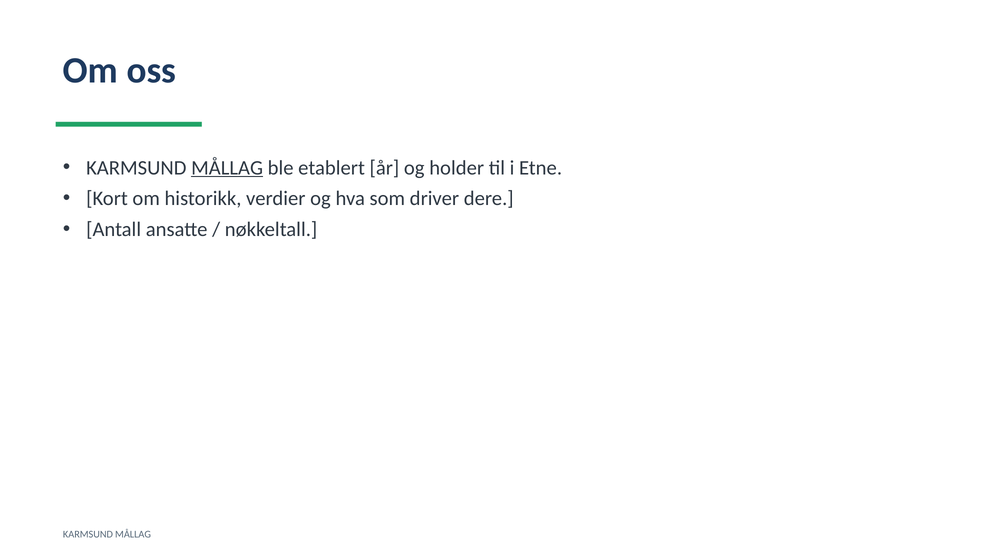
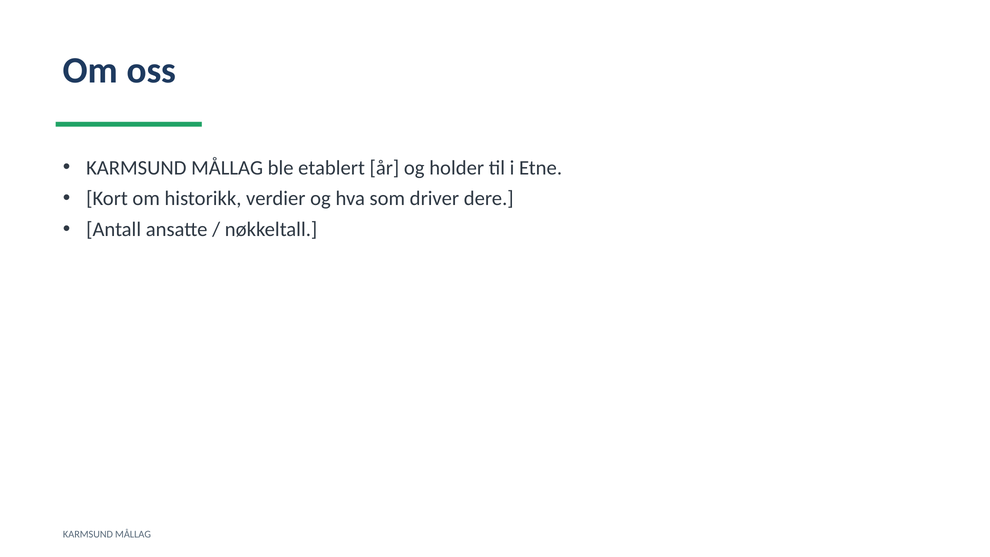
MÅLLAG at (227, 168) underline: present -> none
